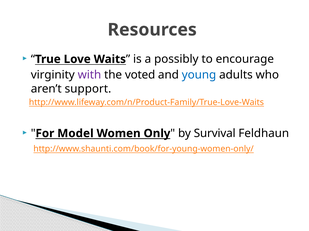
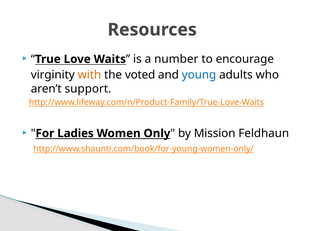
possibly: possibly -> number
with colour: purple -> orange
Model: Model -> Ladies
Survival: Survival -> Mission
